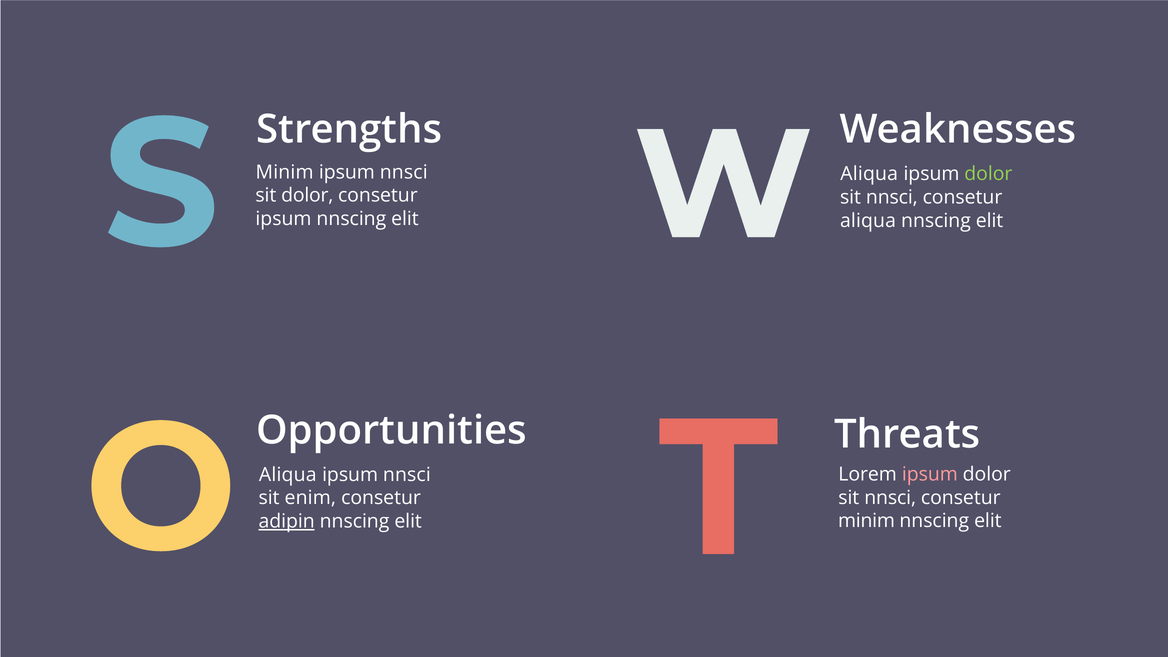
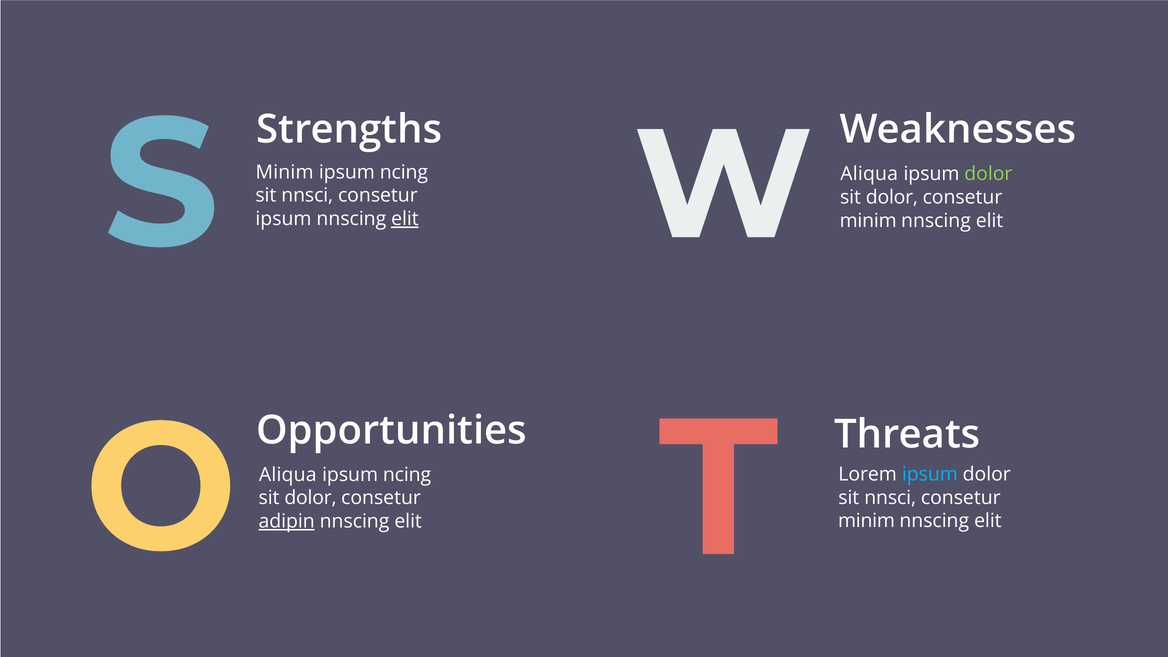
nnsci at (404, 172): nnsci -> ncing
dolor at (307, 196): dolor -> nnsci
nnsci at (892, 197): nnsci -> dolor
elit at (405, 219) underline: none -> present
aliqua at (868, 221): aliqua -> minim
ipsum at (930, 474) colour: pink -> light blue
nnsci at (407, 475): nnsci -> ncing
enim at (310, 498): enim -> dolor
